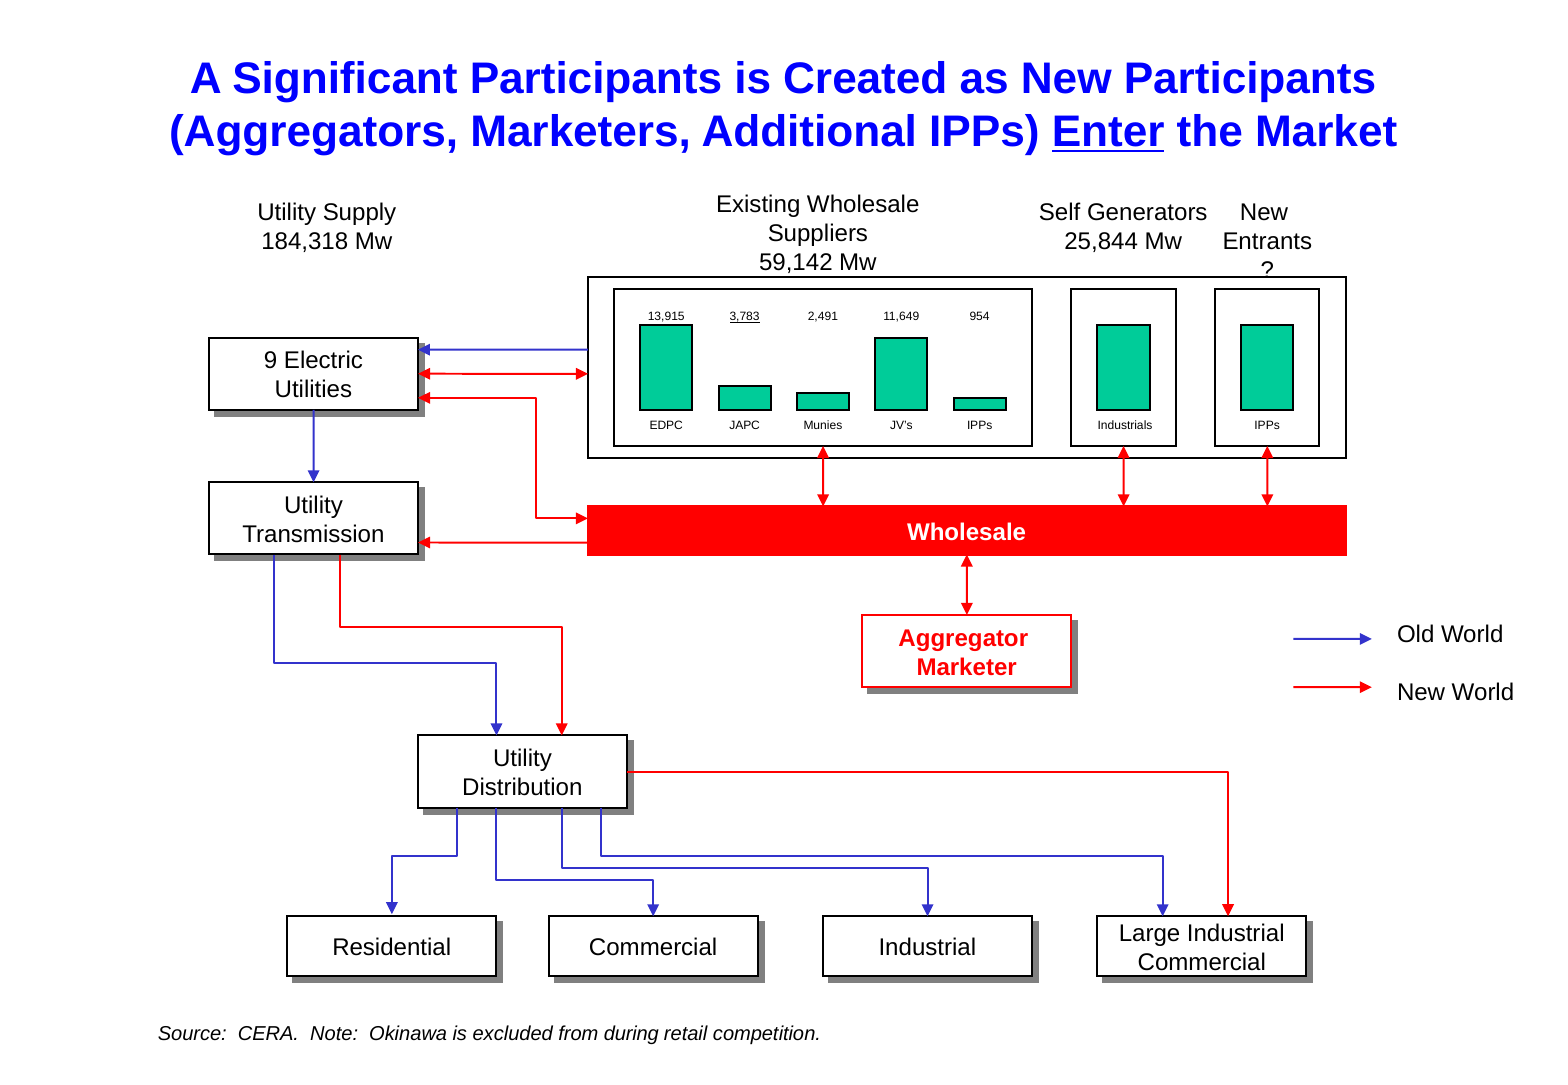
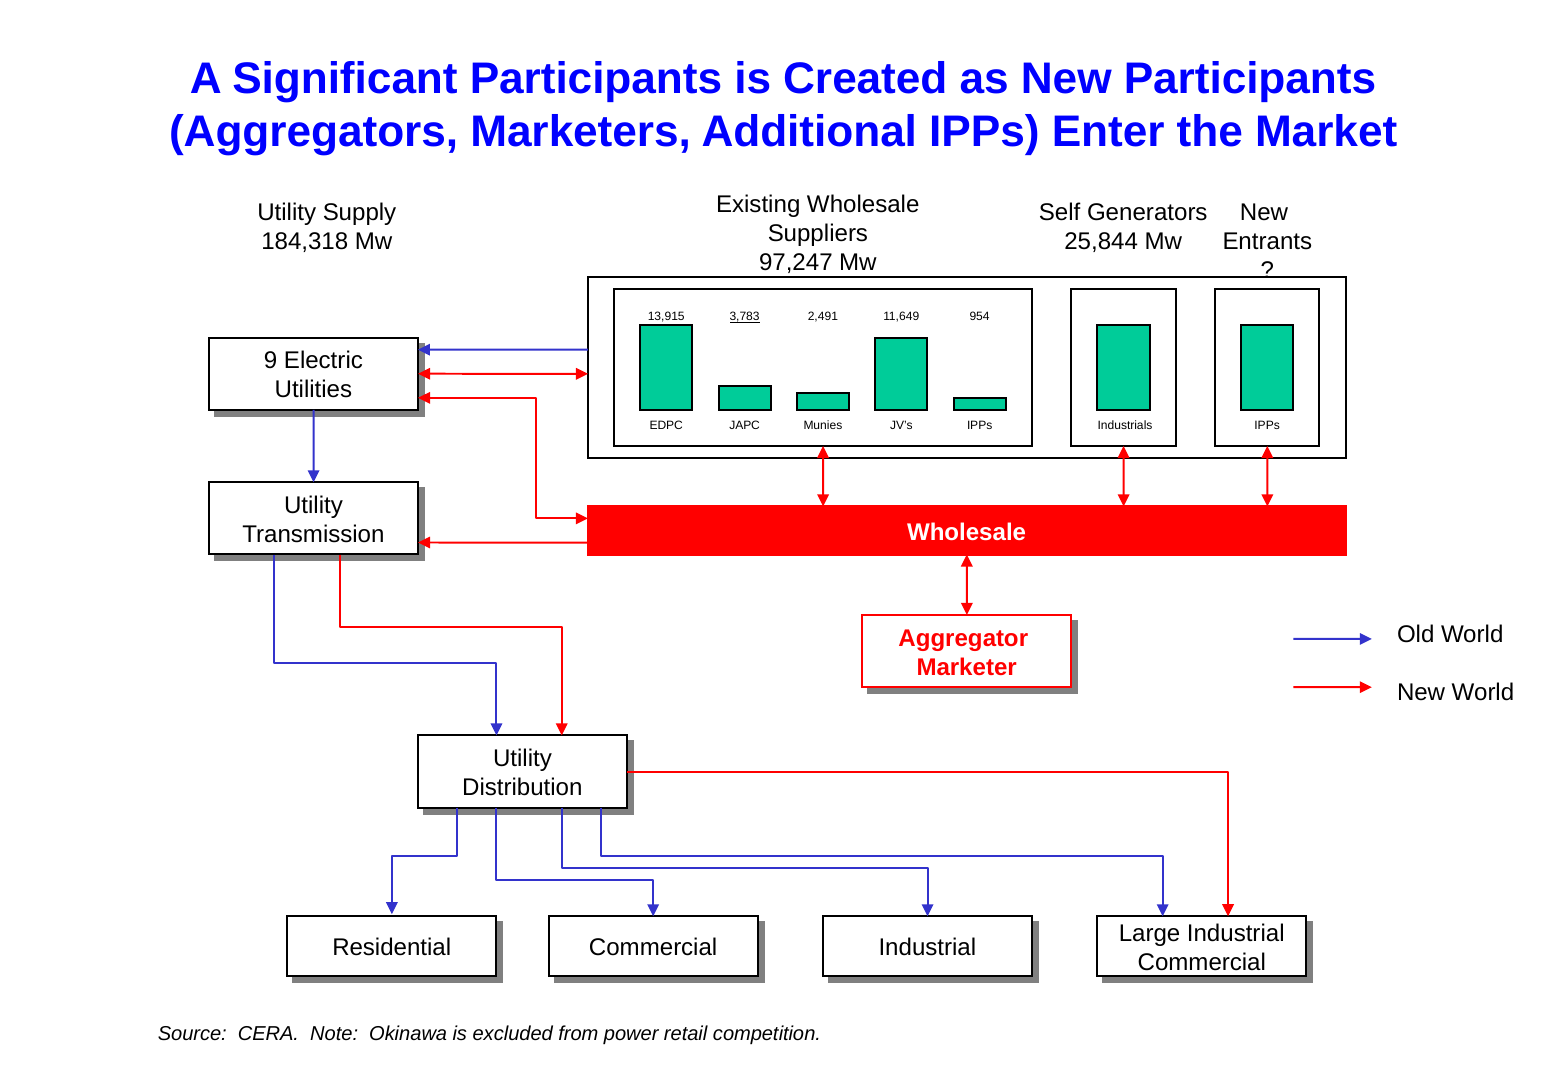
Enter underline: present -> none
59,142: 59,142 -> 97,247
during: during -> power
